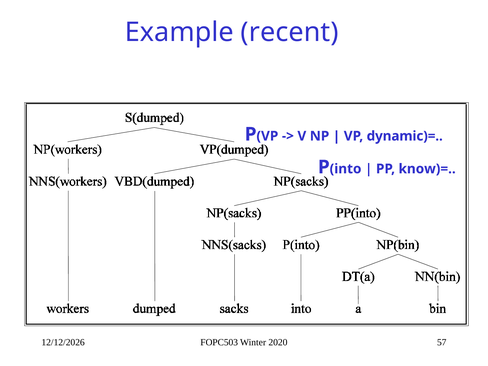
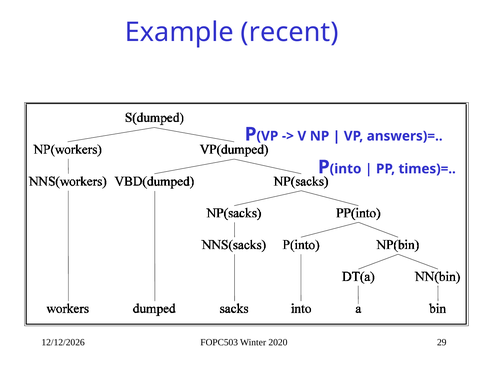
dynamic)=: dynamic)= -> answers)=
know)=: know)= -> times)=
57: 57 -> 29
